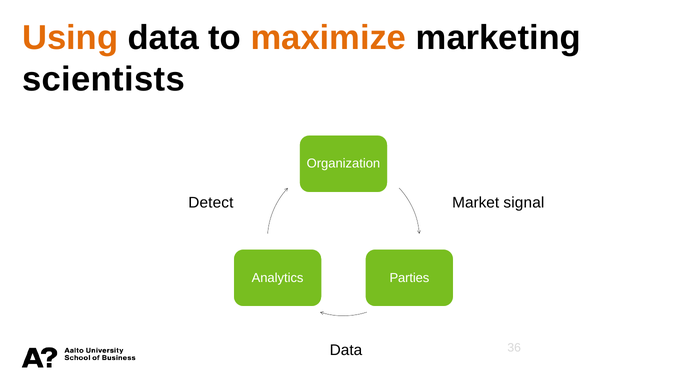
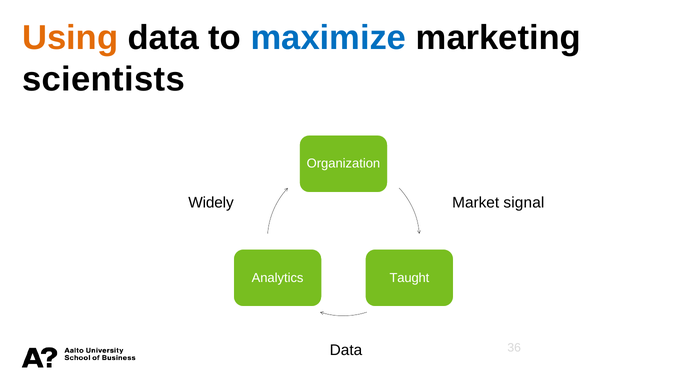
maximize colour: orange -> blue
Detect: Detect -> Widely
Parties: Parties -> Taught
